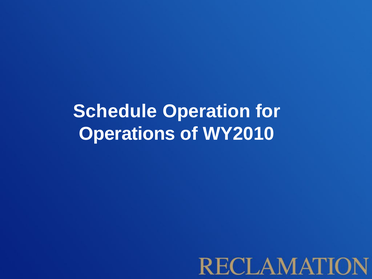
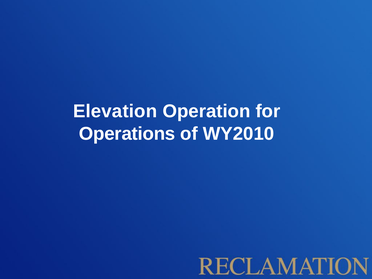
Schedule: Schedule -> Elevation
